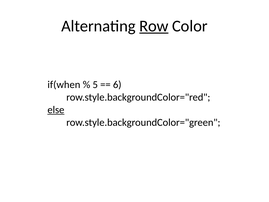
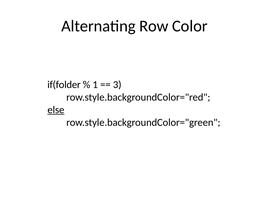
Row underline: present -> none
if(when: if(when -> if(folder
5: 5 -> 1
6: 6 -> 3
